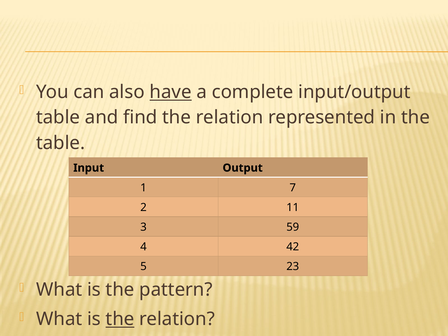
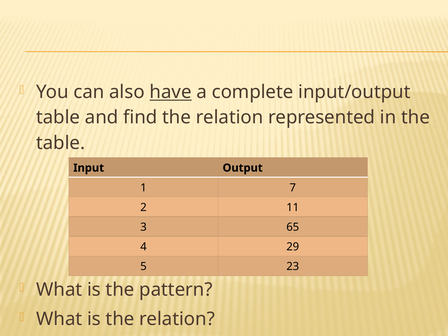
59: 59 -> 65
42: 42 -> 29
the at (120, 319) underline: present -> none
